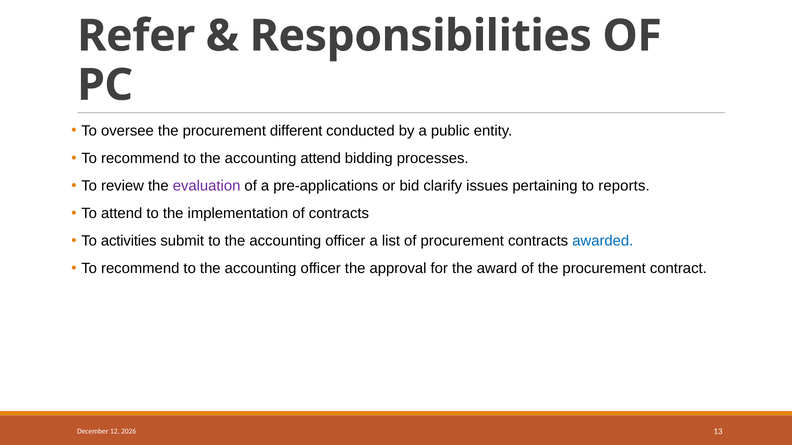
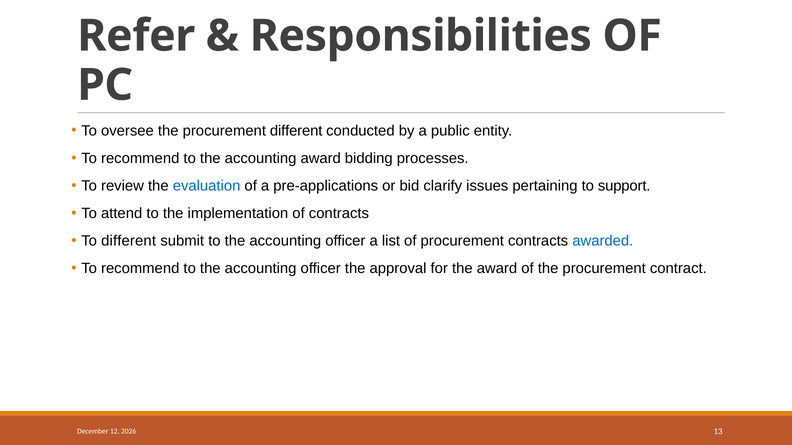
accounting attend: attend -> award
evaluation colour: purple -> blue
reports: reports -> support
To activities: activities -> different
